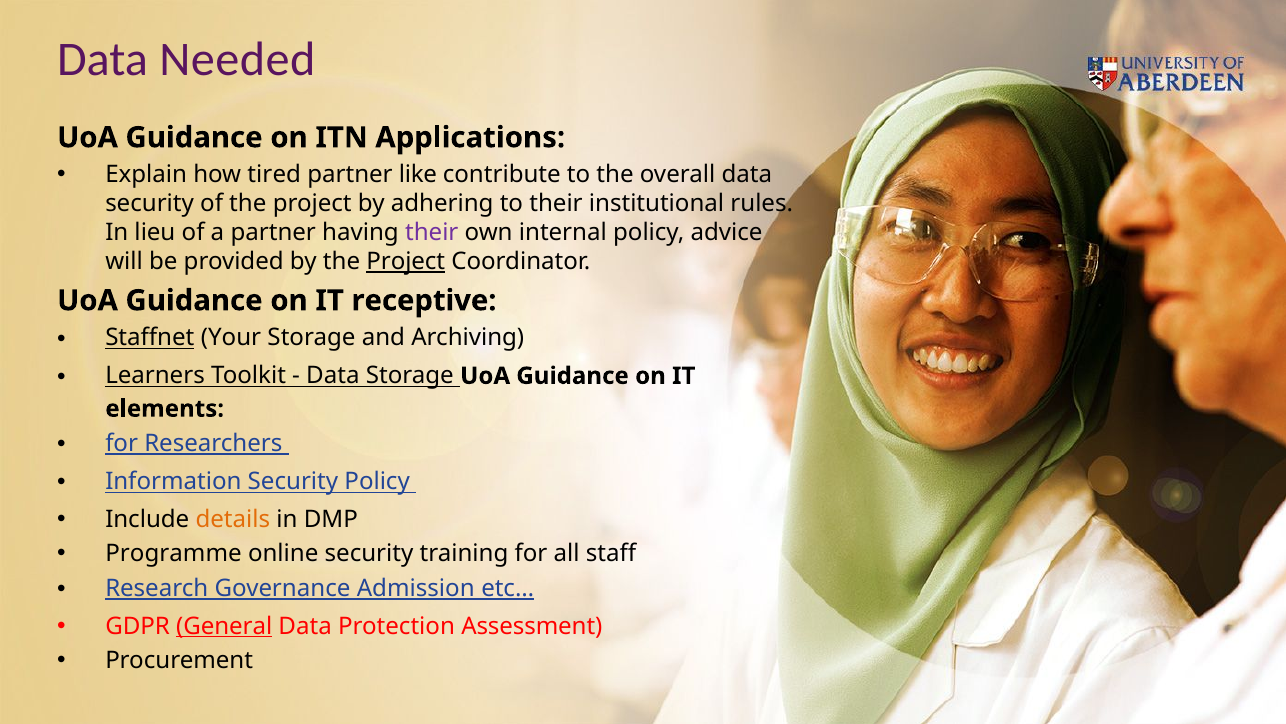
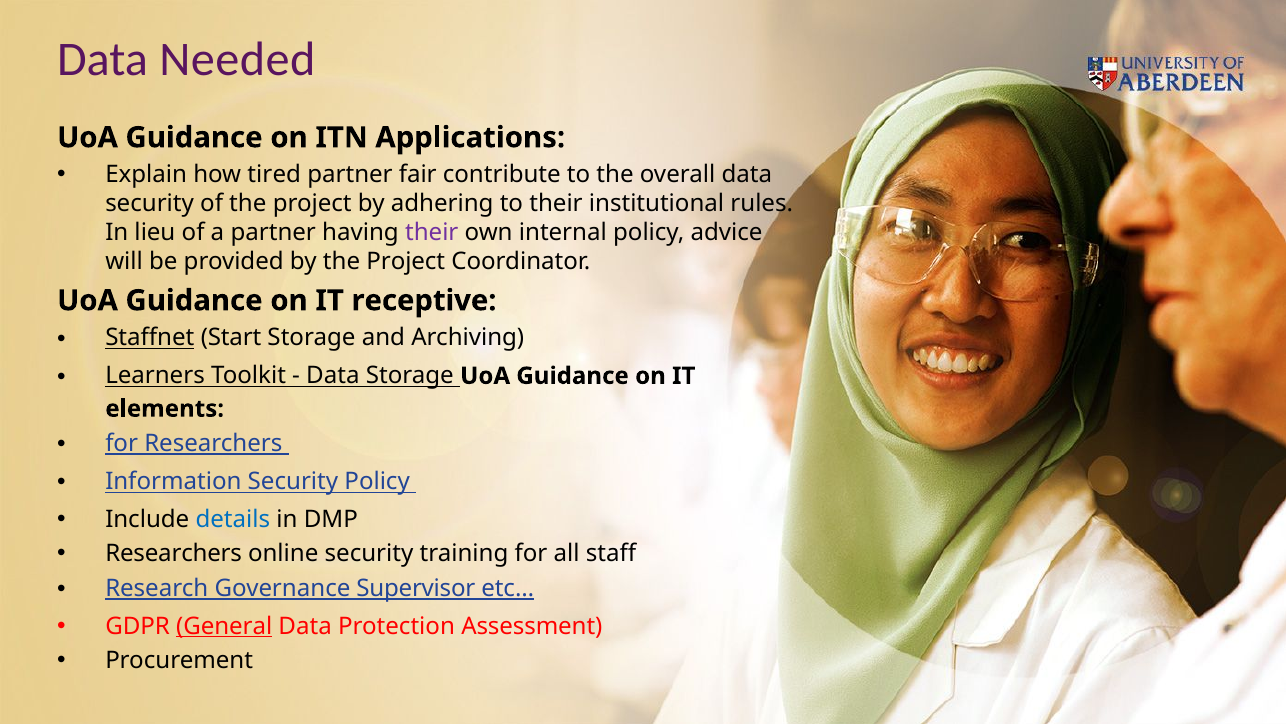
like: like -> fair
Project at (406, 261) underline: present -> none
Your: Your -> Start
details colour: orange -> blue
Programme at (174, 553): Programme -> Researchers
Admission: Admission -> Supervisor
